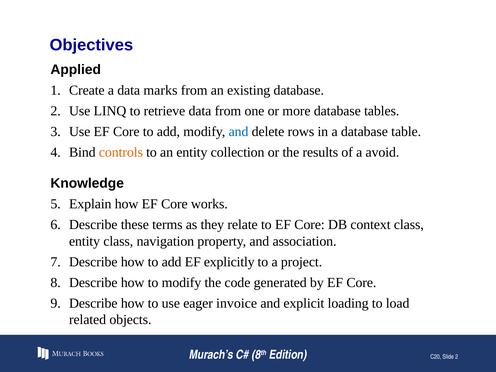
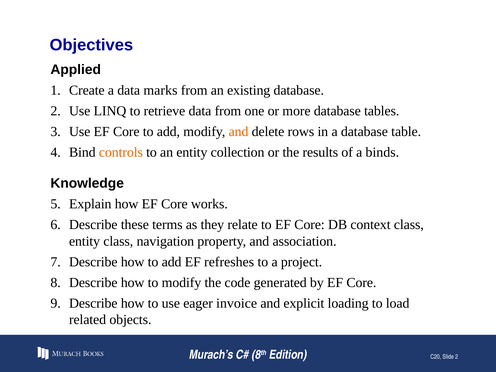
and at (239, 132) colour: blue -> orange
avoid: avoid -> binds
explicitly: explicitly -> refreshes
